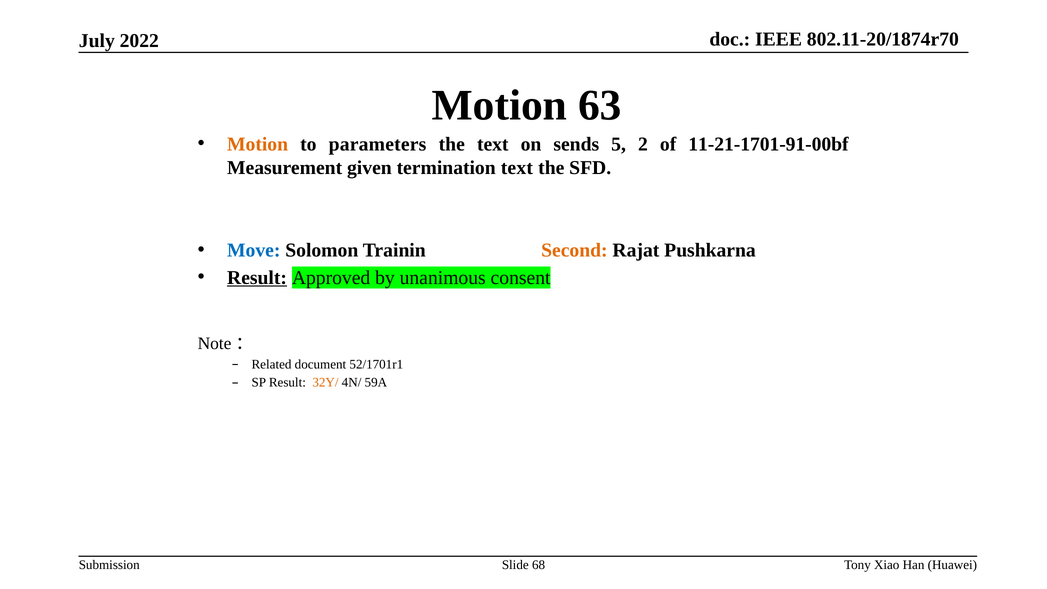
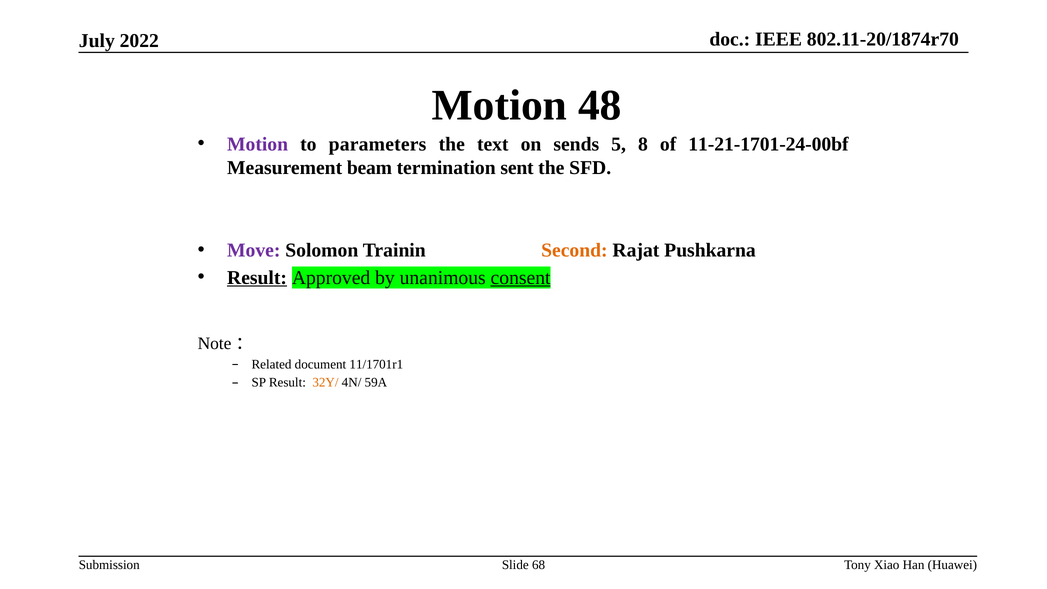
63: 63 -> 48
Motion at (258, 144) colour: orange -> purple
2: 2 -> 8
11-21-1701-91-00bf: 11-21-1701-91-00bf -> 11-21-1701-24-00bf
given: given -> beam
termination text: text -> sent
Move colour: blue -> purple
consent underline: none -> present
52/1701r1: 52/1701r1 -> 11/1701r1
